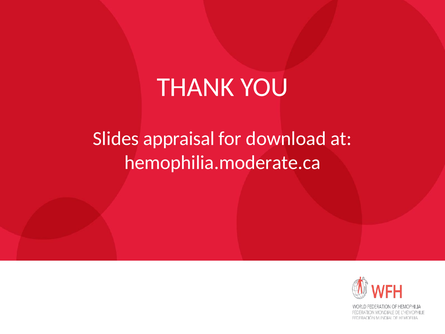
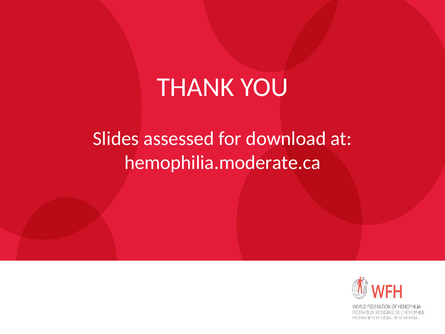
appraisal: appraisal -> assessed
